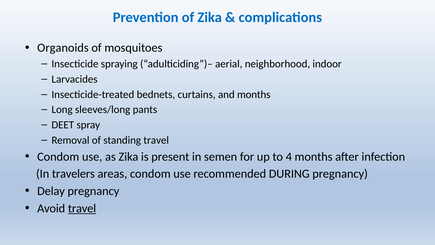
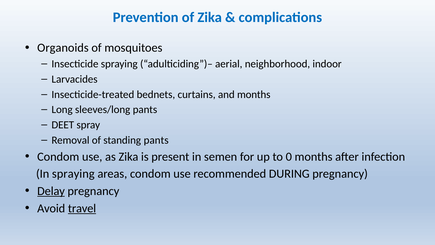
standing travel: travel -> pants
4: 4 -> 0
In travelers: travelers -> spraying
Delay underline: none -> present
